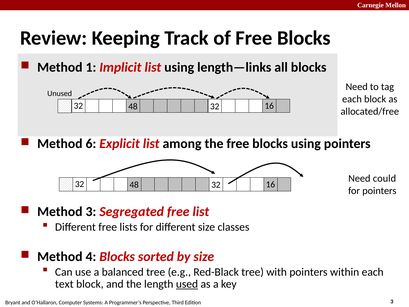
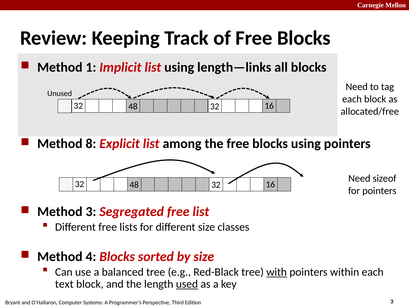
6: 6 -> 8
could: could -> sizeof
with underline: none -> present
